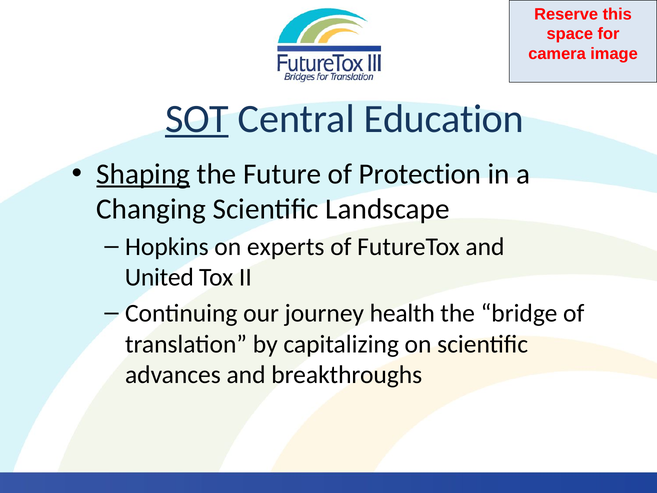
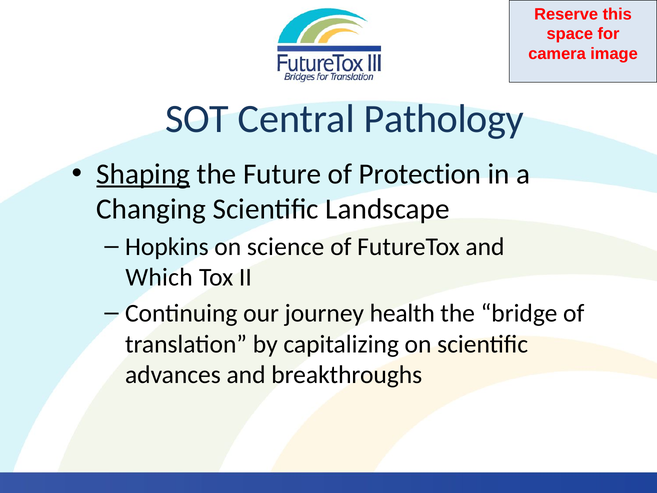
SOT underline: present -> none
Education: Education -> Pathology
experts: experts -> science
United: United -> Which
